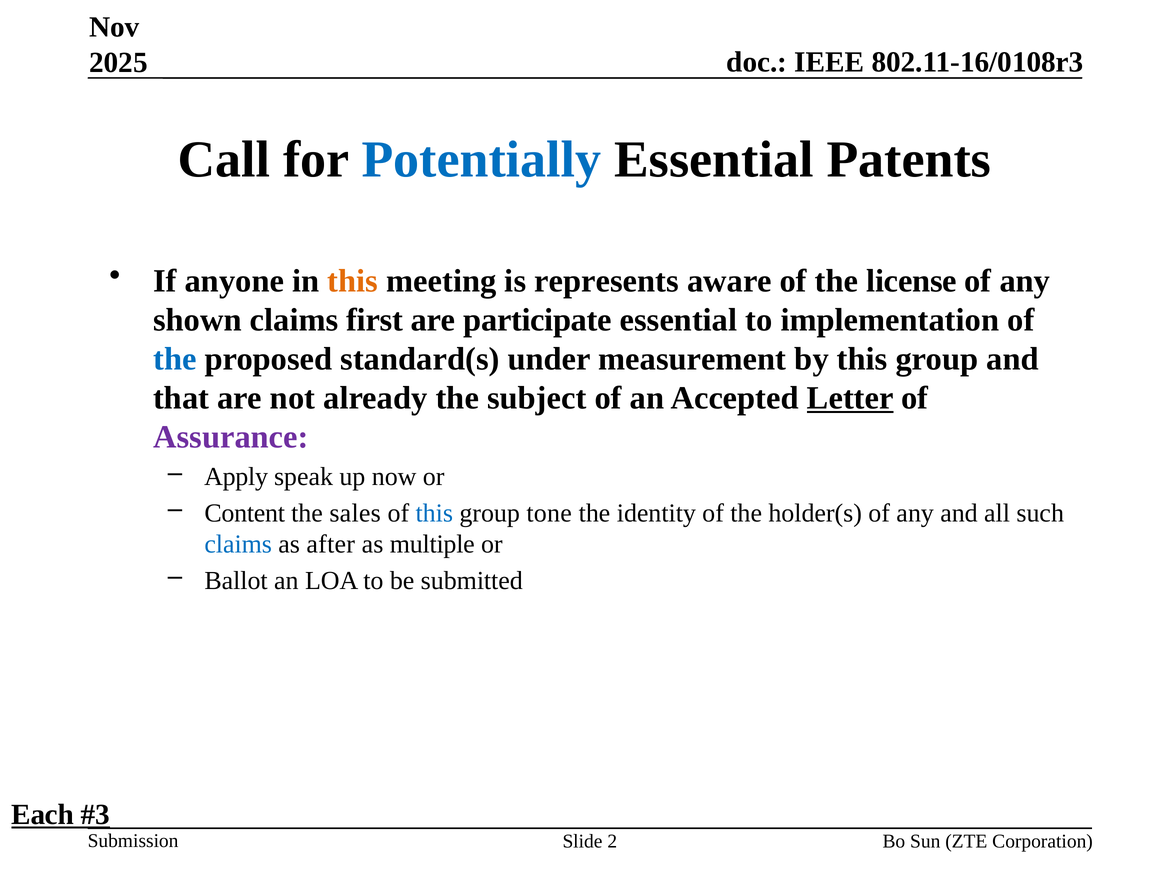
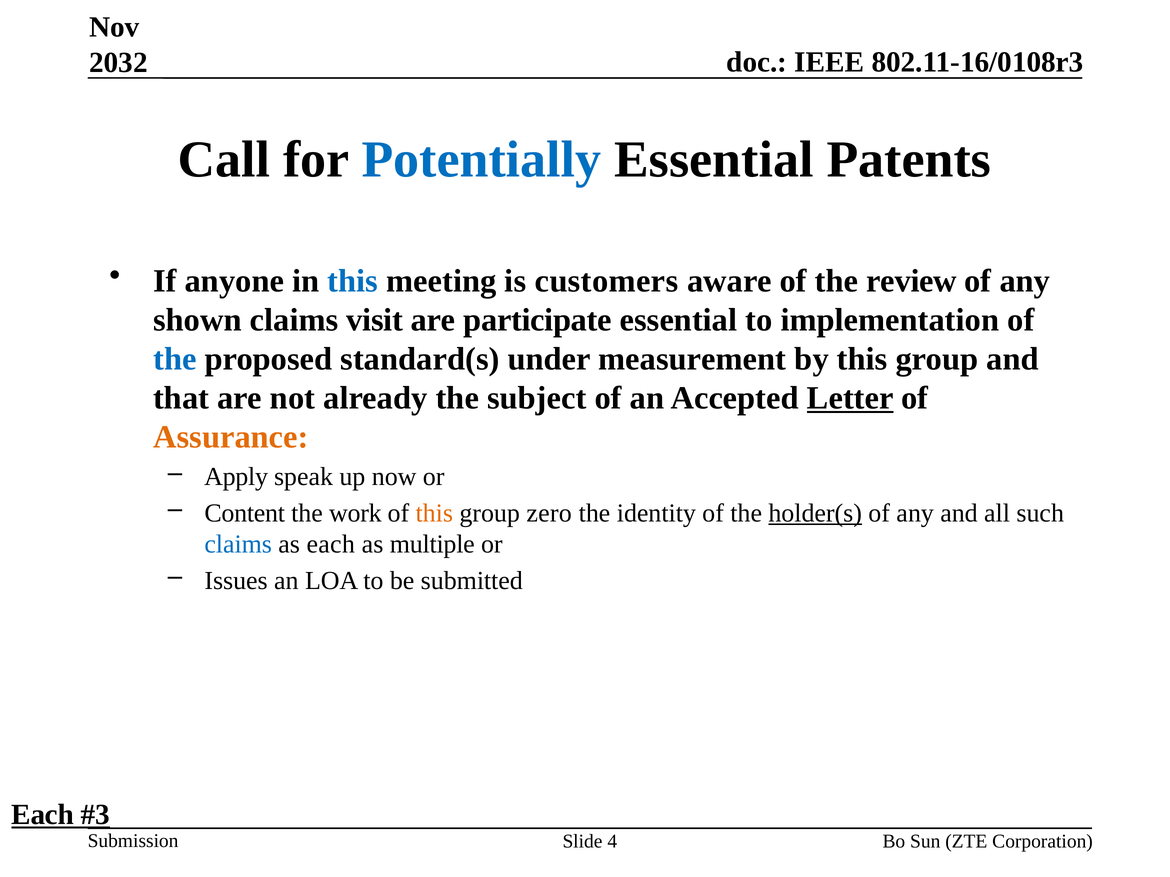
2025: 2025 -> 2032
this at (353, 281) colour: orange -> blue
represents: represents -> customers
license: license -> review
first: first -> visit
Assurance colour: purple -> orange
sales: sales -> work
this at (434, 513) colour: blue -> orange
tone: tone -> zero
holder(s underline: none -> present
as after: after -> each
Ballot: Ballot -> Issues
2: 2 -> 4
